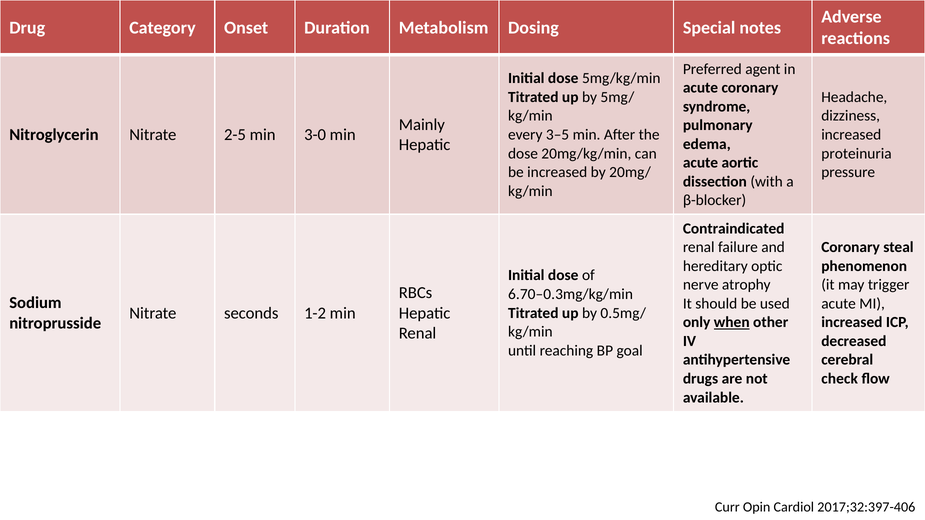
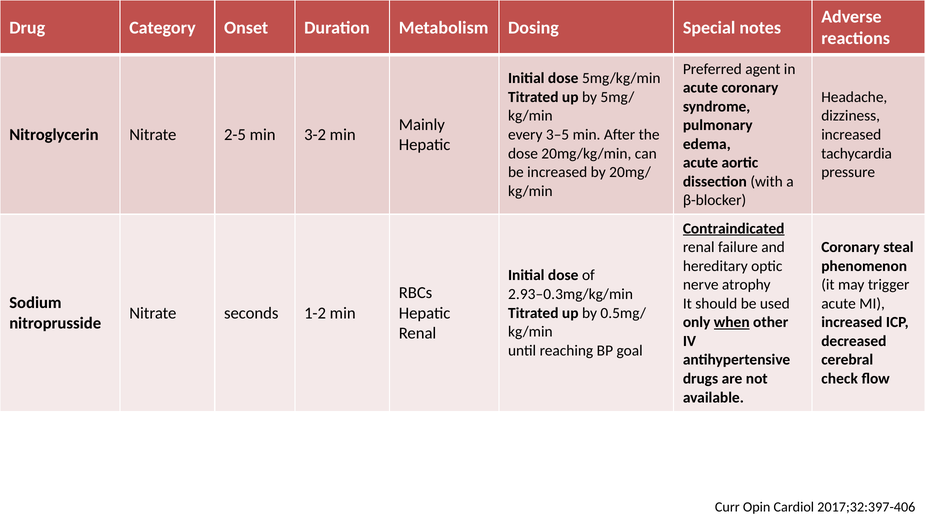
3-0: 3-0 -> 3-2
proteinuria: proteinuria -> tachycardia
Contraindicated underline: none -> present
6.70–0.3mg/kg/min: 6.70–0.3mg/kg/min -> 2.93–0.3mg/kg/min
